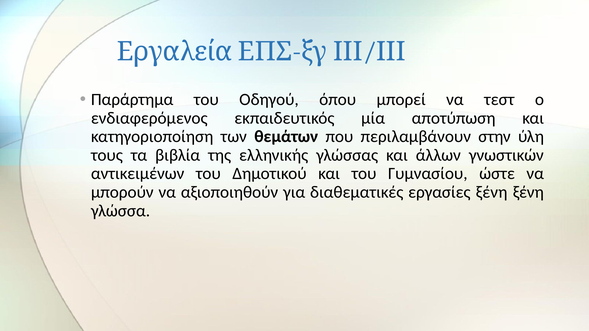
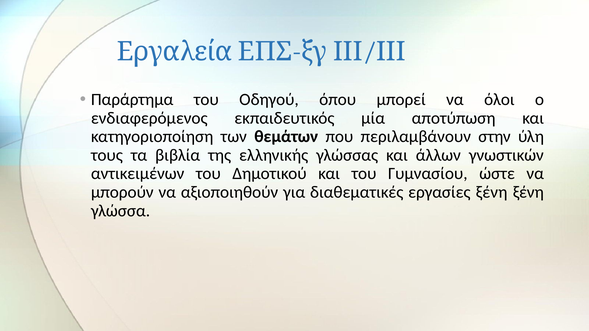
τεστ: τεστ -> όλοι
